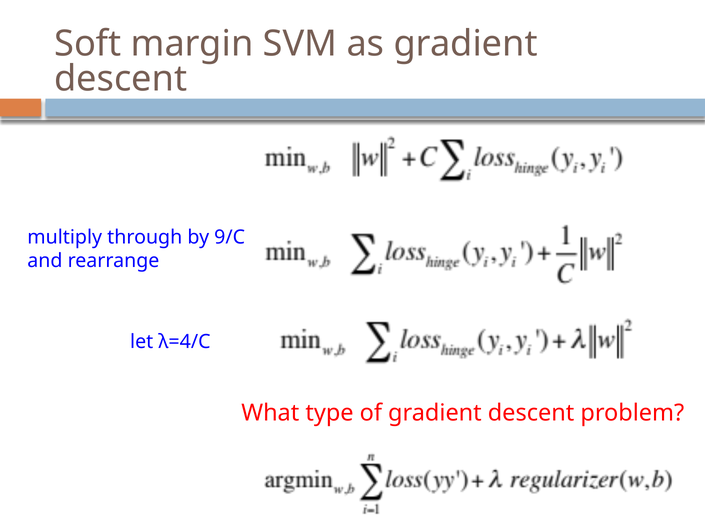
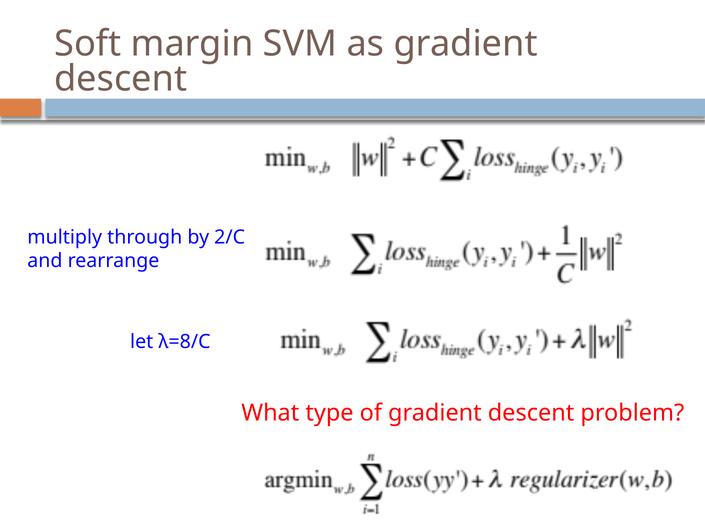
9/C: 9/C -> 2/C
λ=4/C: λ=4/C -> λ=8/C
